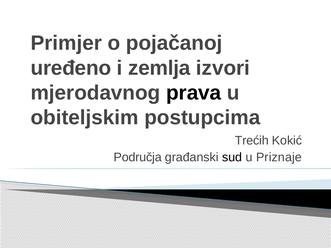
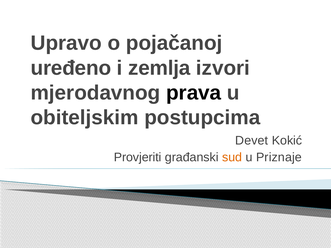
Primjer: Primjer -> Upravo
Trećih: Trećih -> Devet
Područja: Područja -> Provjeriti
sud colour: black -> orange
